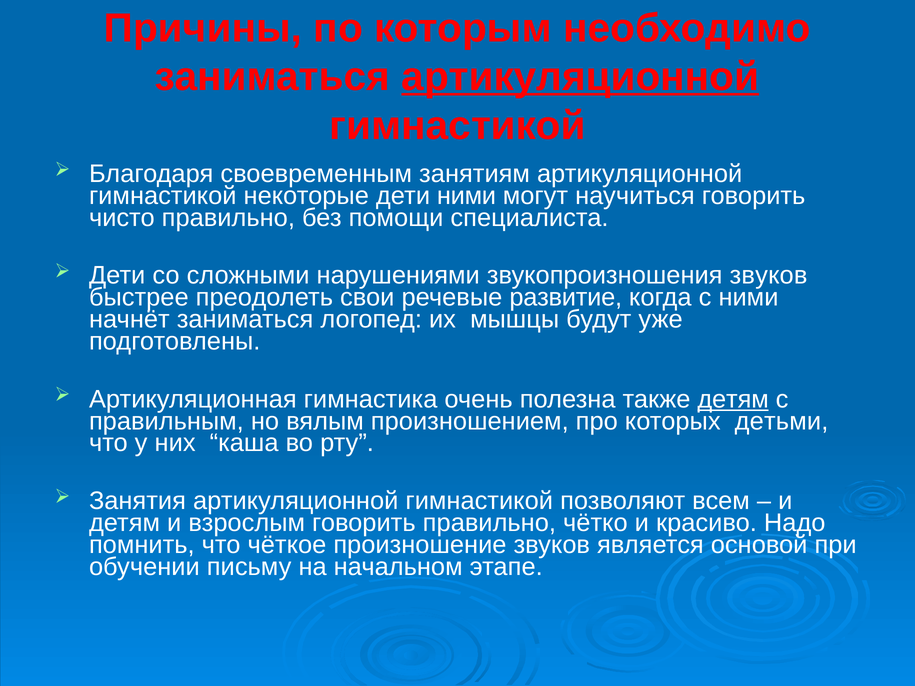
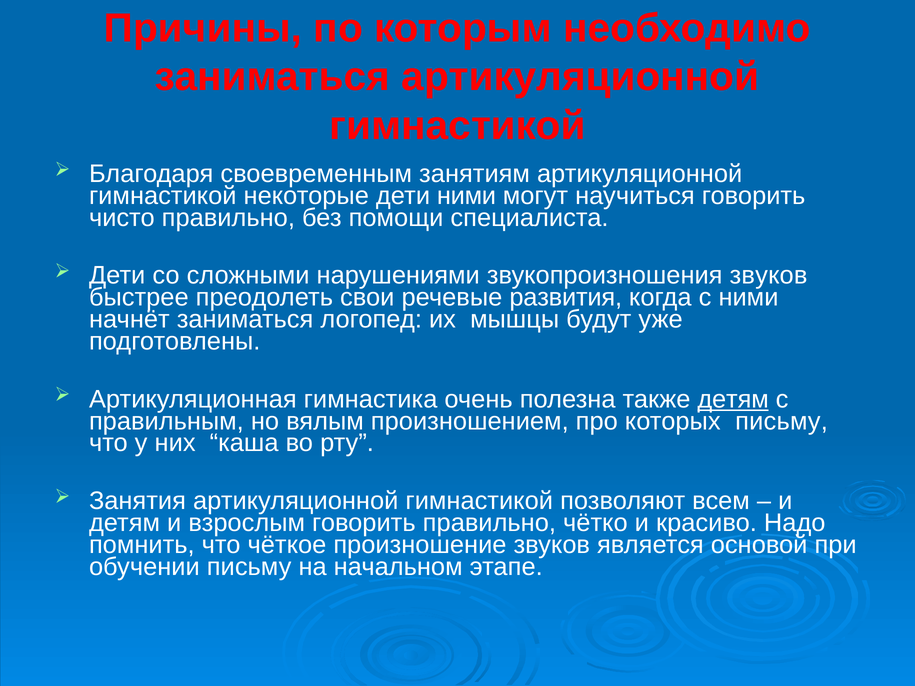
артикуляционной at (580, 77) underline: present -> none
развитие: развитие -> развития
которых детьми: детьми -> письму
